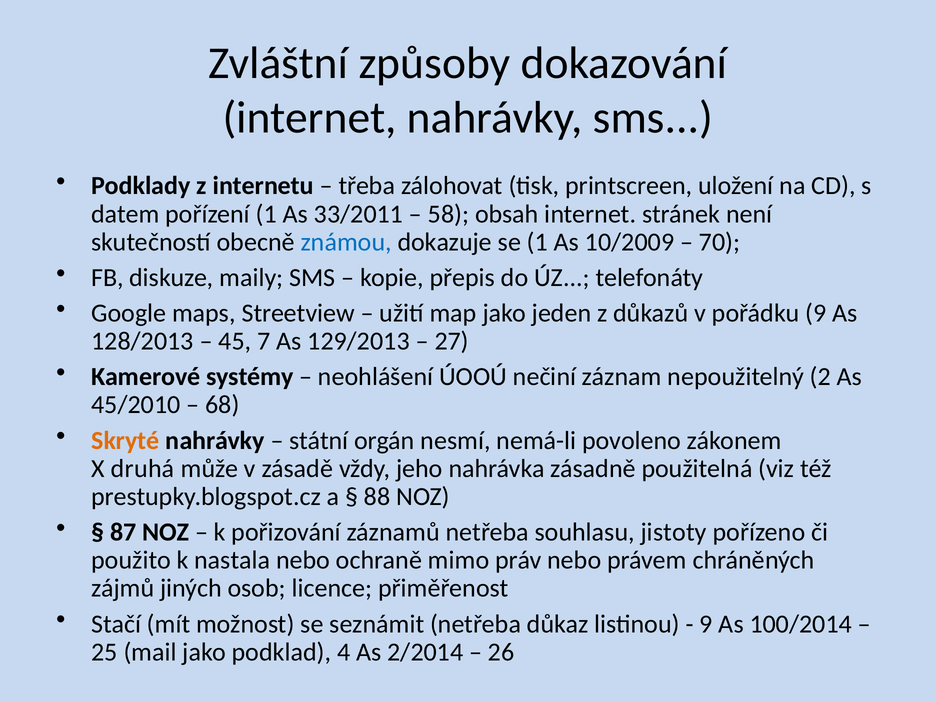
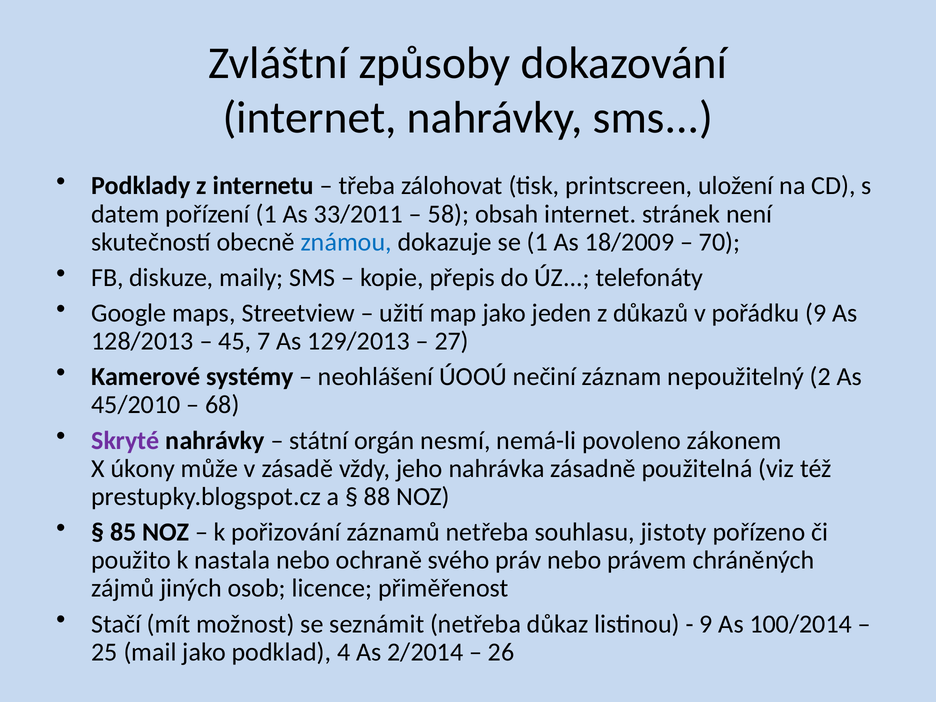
10/2009: 10/2009 -> 18/2009
Skryté colour: orange -> purple
druhá: druhá -> úkony
87: 87 -> 85
mimo: mimo -> svého
